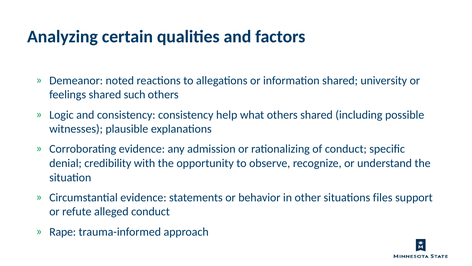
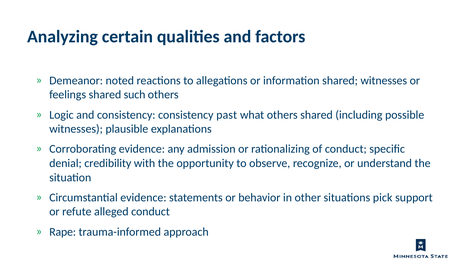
shared university: university -> witnesses
help: help -> past
files: files -> pick
